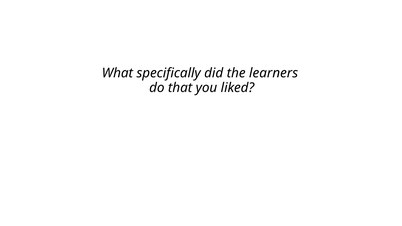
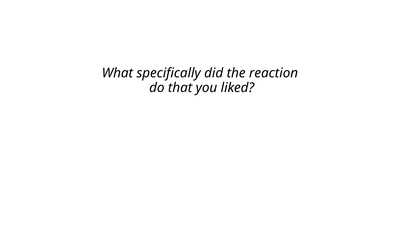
learners: learners -> reaction
